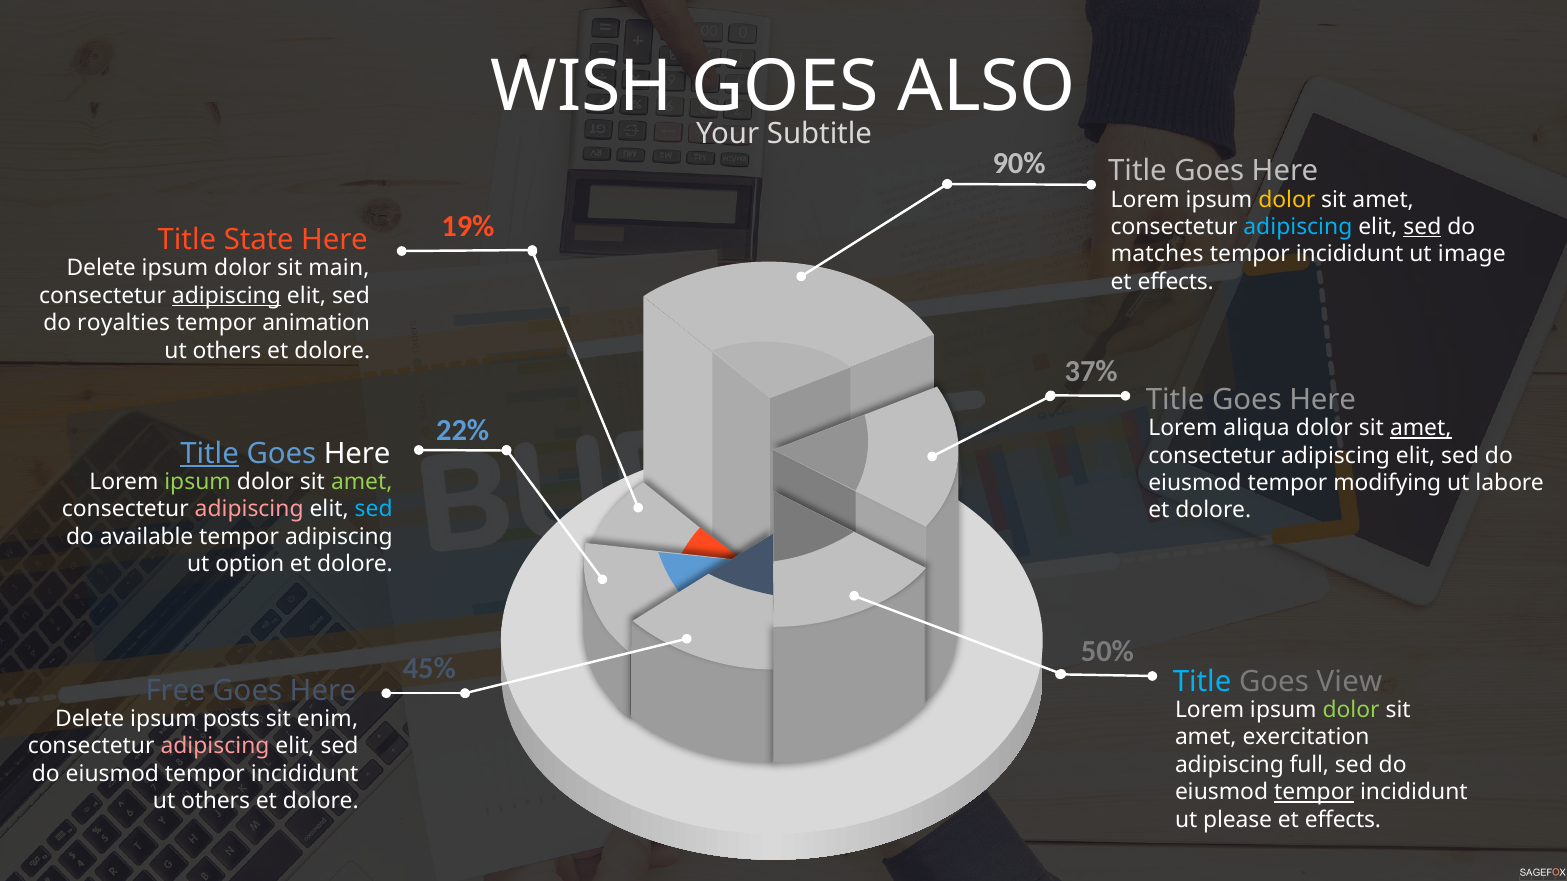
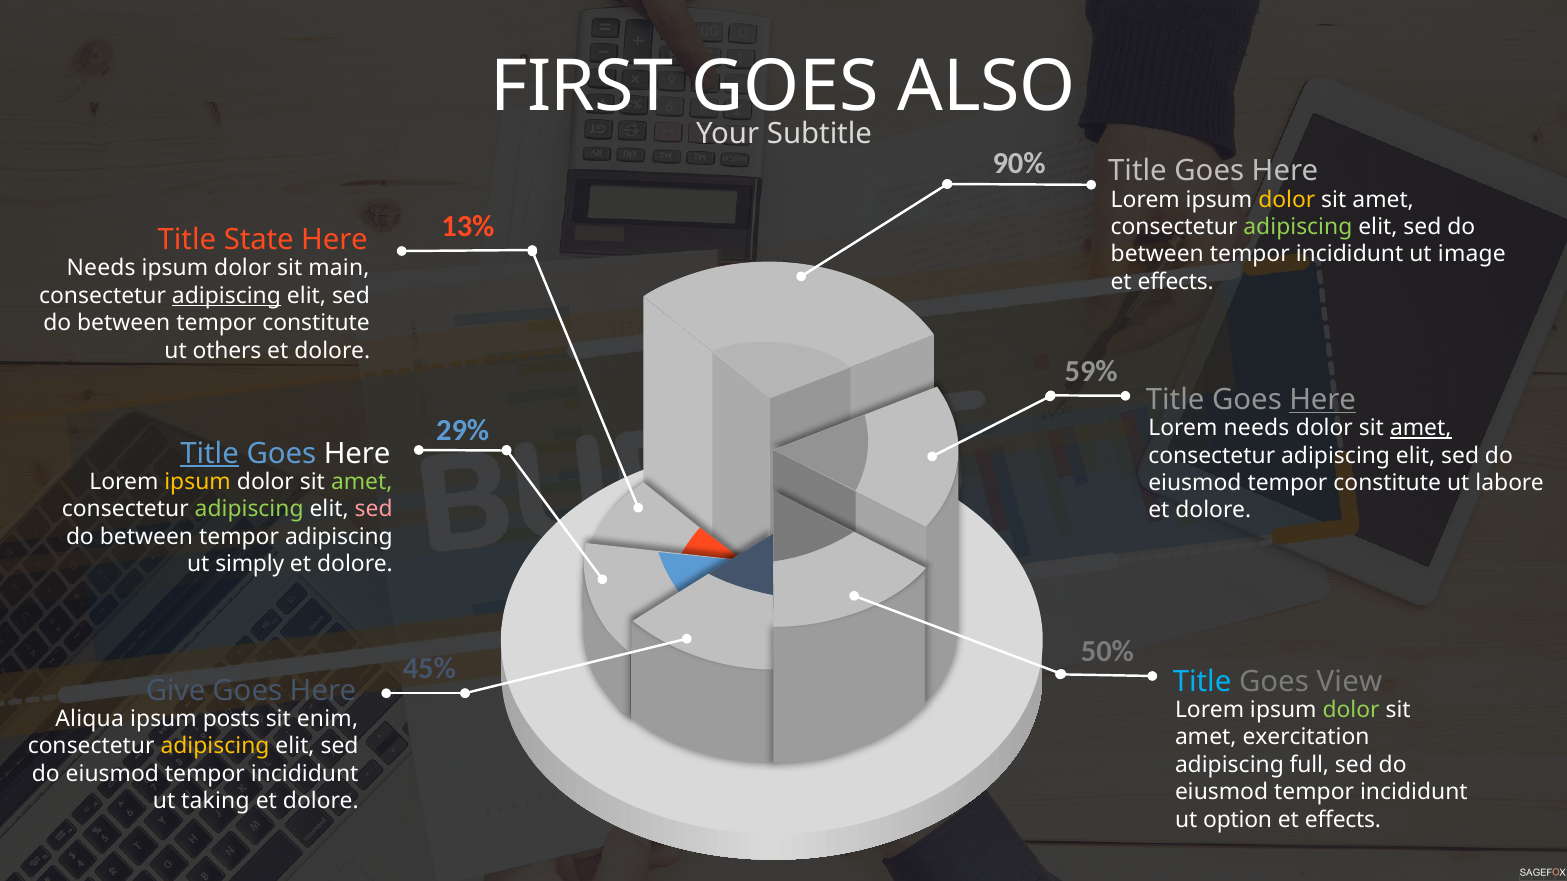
WISH: WISH -> FIRST
19%: 19% -> 13%
adipiscing at (1298, 227) colour: light blue -> light green
sed at (1422, 227) underline: present -> none
matches at (1157, 254): matches -> between
Delete at (101, 269): Delete -> Needs
royalties at (124, 323): royalties -> between
animation at (316, 323): animation -> constitute
37%: 37% -> 59%
Here at (1323, 400) underline: none -> present
22%: 22% -> 29%
Lorem aliqua: aliqua -> needs
ipsum at (198, 482) colour: light green -> yellow
eiusmod tempor modifying: modifying -> constitute
adipiscing at (249, 510) colour: pink -> light green
sed at (374, 510) colour: light blue -> pink
available at (147, 537): available -> between
option: option -> simply
Free: Free -> Give
Delete at (90, 719): Delete -> Aliqua
adipiscing at (215, 747) colour: pink -> yellow
tempor at (1314, 792) underline: present -> none
others at (216, 801): others -> taking
please: please -> option
